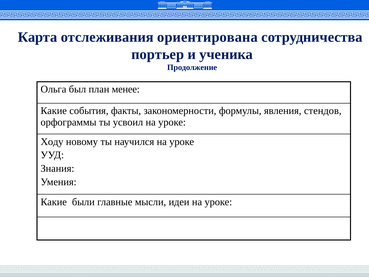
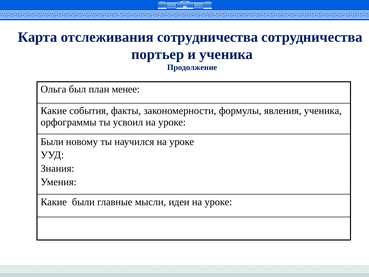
отслеживания ориентирована: ориентирована -> сотрудничества
явления стендов: стендов -> ученика
Ходу at (52, 141): Ходу -> Были
